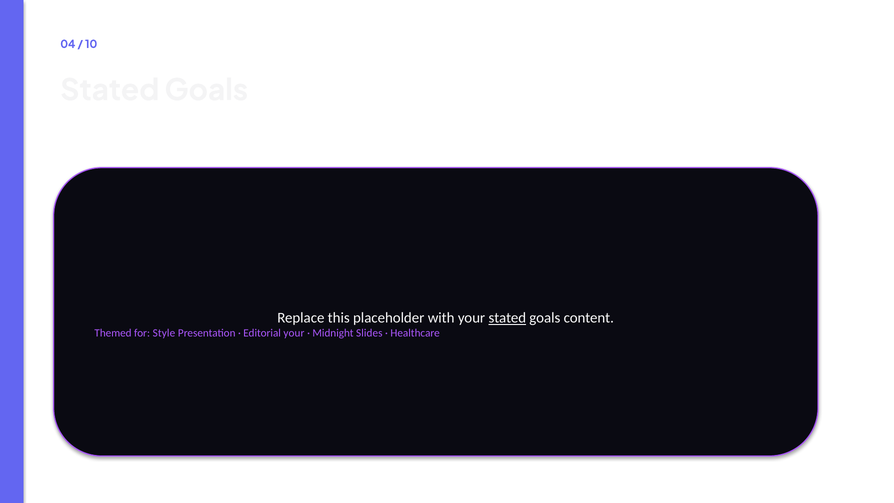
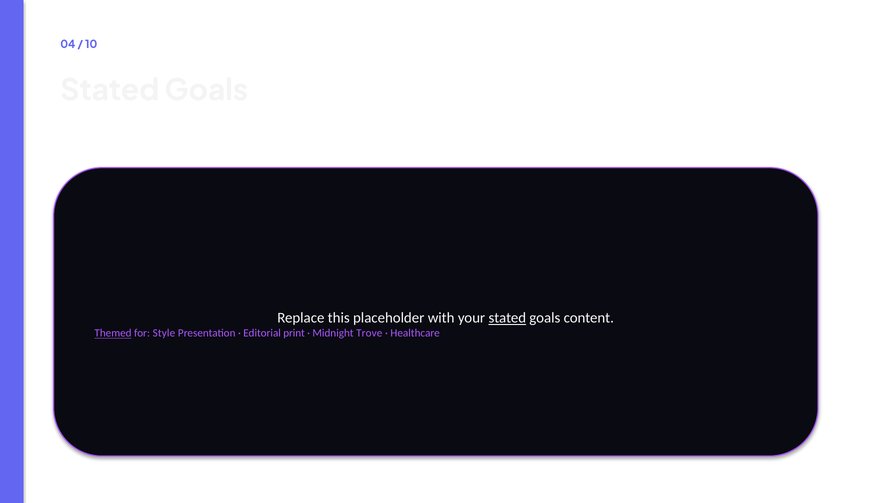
Themed underline: none -> present
Editorial your: your -> print
Slides: Slides -> Trove
